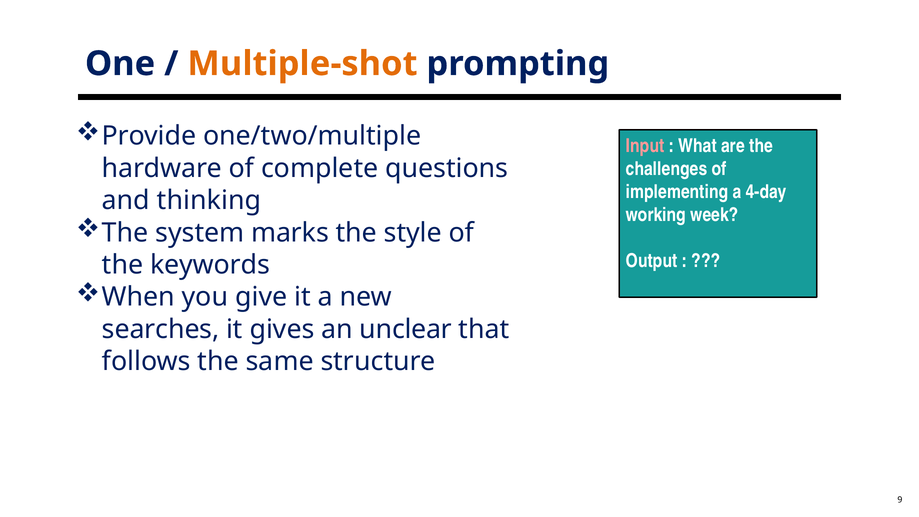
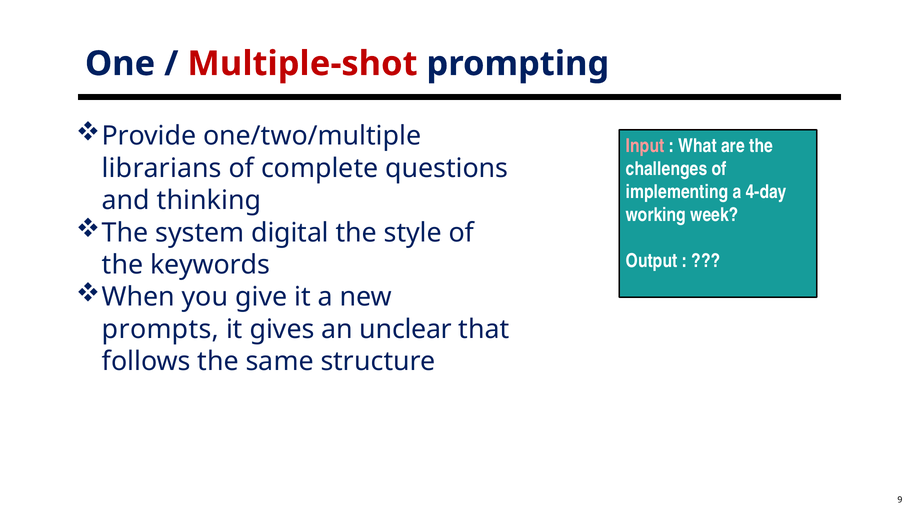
Multiple-shot colour: orange -> red
hardware: hardware -> librarians
marks: marks -> digital
searches: searches -> prompts
